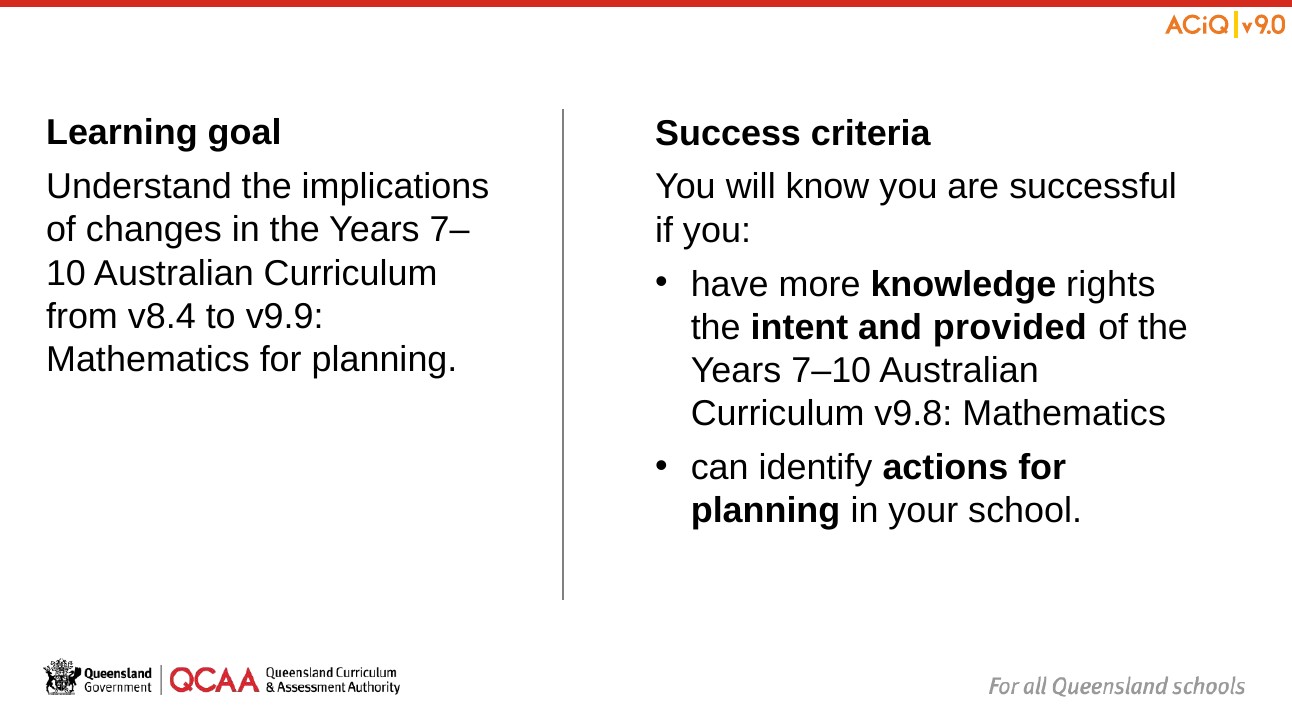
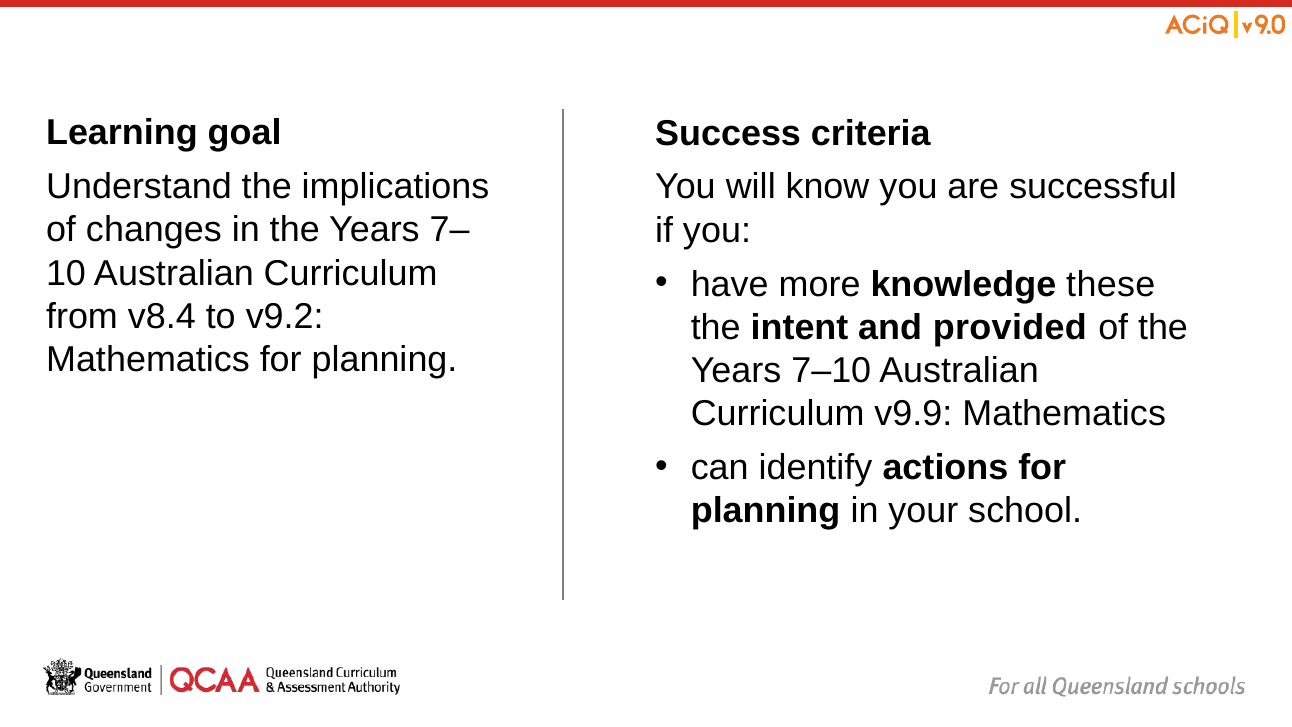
rights: rights -> these
v9.9: v9.9 -> v9.2
v9.8: v9.8 -> v9.9
